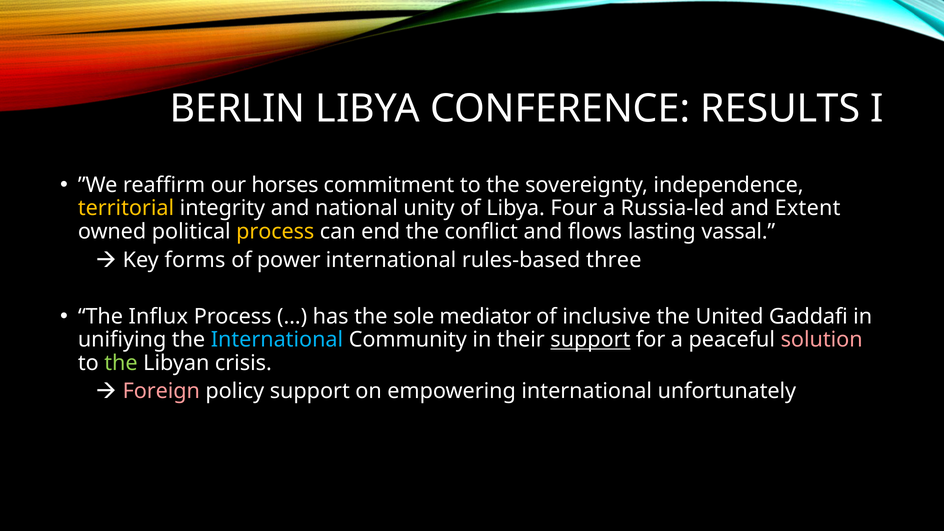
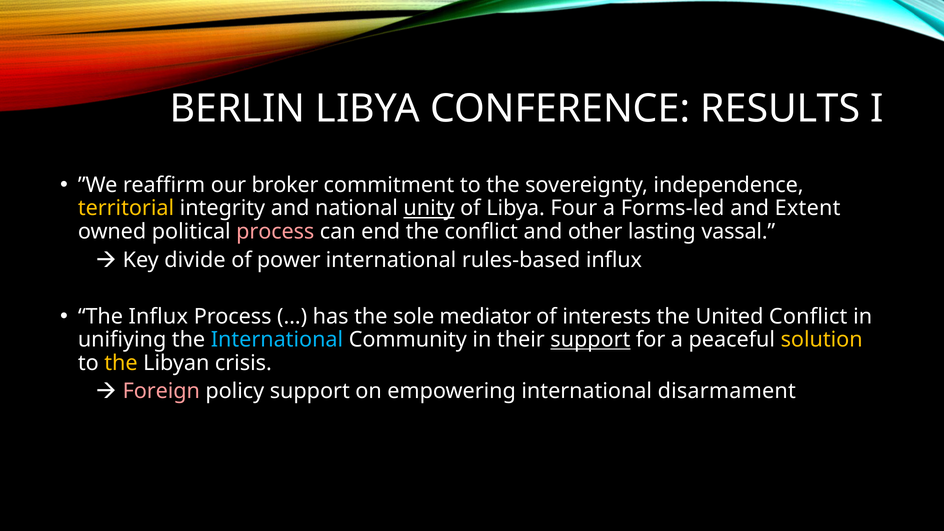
horses: horses -> broker
unity underline: none -> present
Russia-led: Russia-led -> Forms-led
process at (275, 232) colour: yellow -> pink
flows: flows -> other
forms: forms -> divide
rules-based three: three -> influx
inclusive: inclusive -> interests
United Gaddafi: Gaddafi -> Conflict
solution colour: pink -> yellow
the at (121, 363) colour: light green -> yellow
unfortunately: unfortunately -> disarmament
